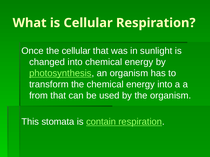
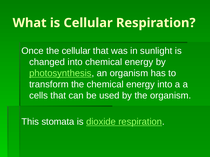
from: from -> cells
contain: contain -> dioxide
